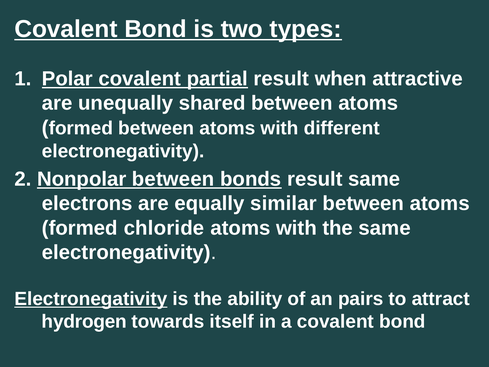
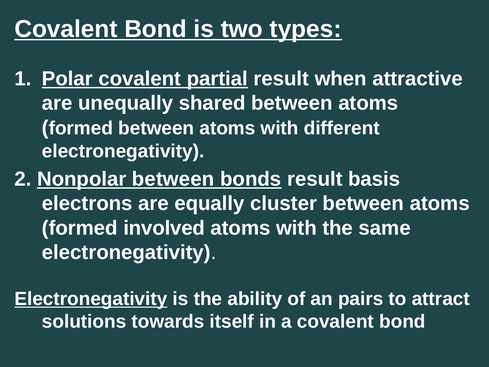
result same: same -> basis
similar: similar -> cluster
chloride: chloride -> involved
hydrogen: hydrogen -> solutions
